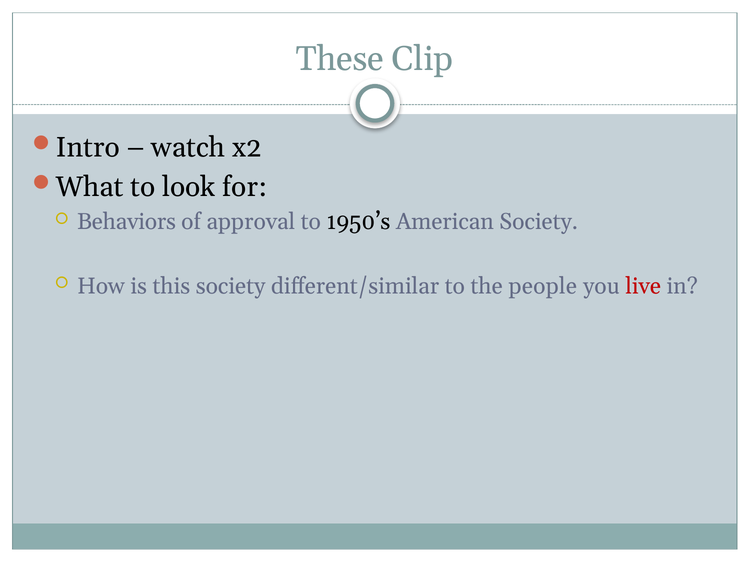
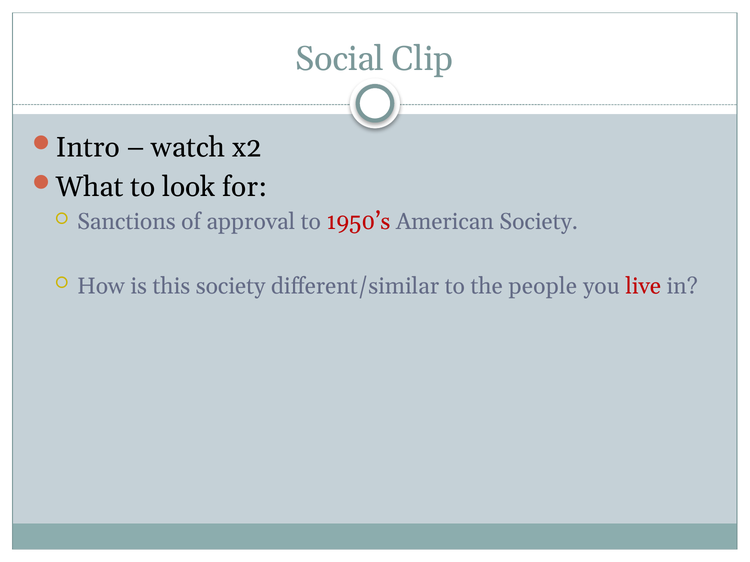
These: These -> Social
Behaviors: Behaviors -> Sanctions
1950’s colour: black -> red
